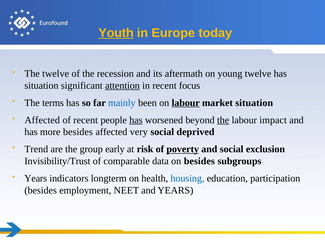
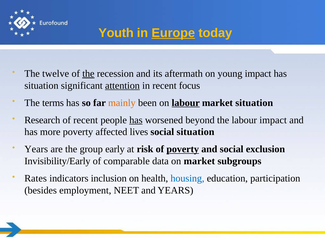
Youth underline: present -> none
Europe underline: none -> present
the at (88, 74) underline: none -> present
young twelve: twelve -> impact
mainly colour: blue -> orange
Affected at (42, 120): Affected -> Research
the at (223, 120) underline: present -> none
more besides: besides -> poverty
very: very -> lives
social deprived: deprived -> situation
Trend at (36, 150): Trend -> Years
Invisibility/Trust: Invisibility/Trust -> Invisibility/Early
on besides: besides -> market
Years at (36, 179): Years -> Rates
longterm: longterm -> inclusion
